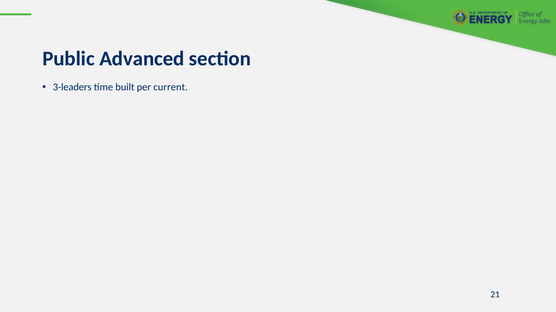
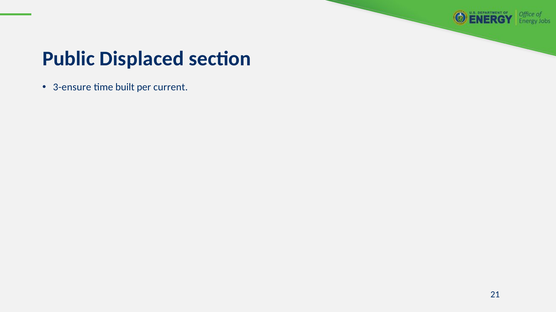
Advanced: Advanced -> Displaced
3-leaders: 3-leaders -> 3-ensure
